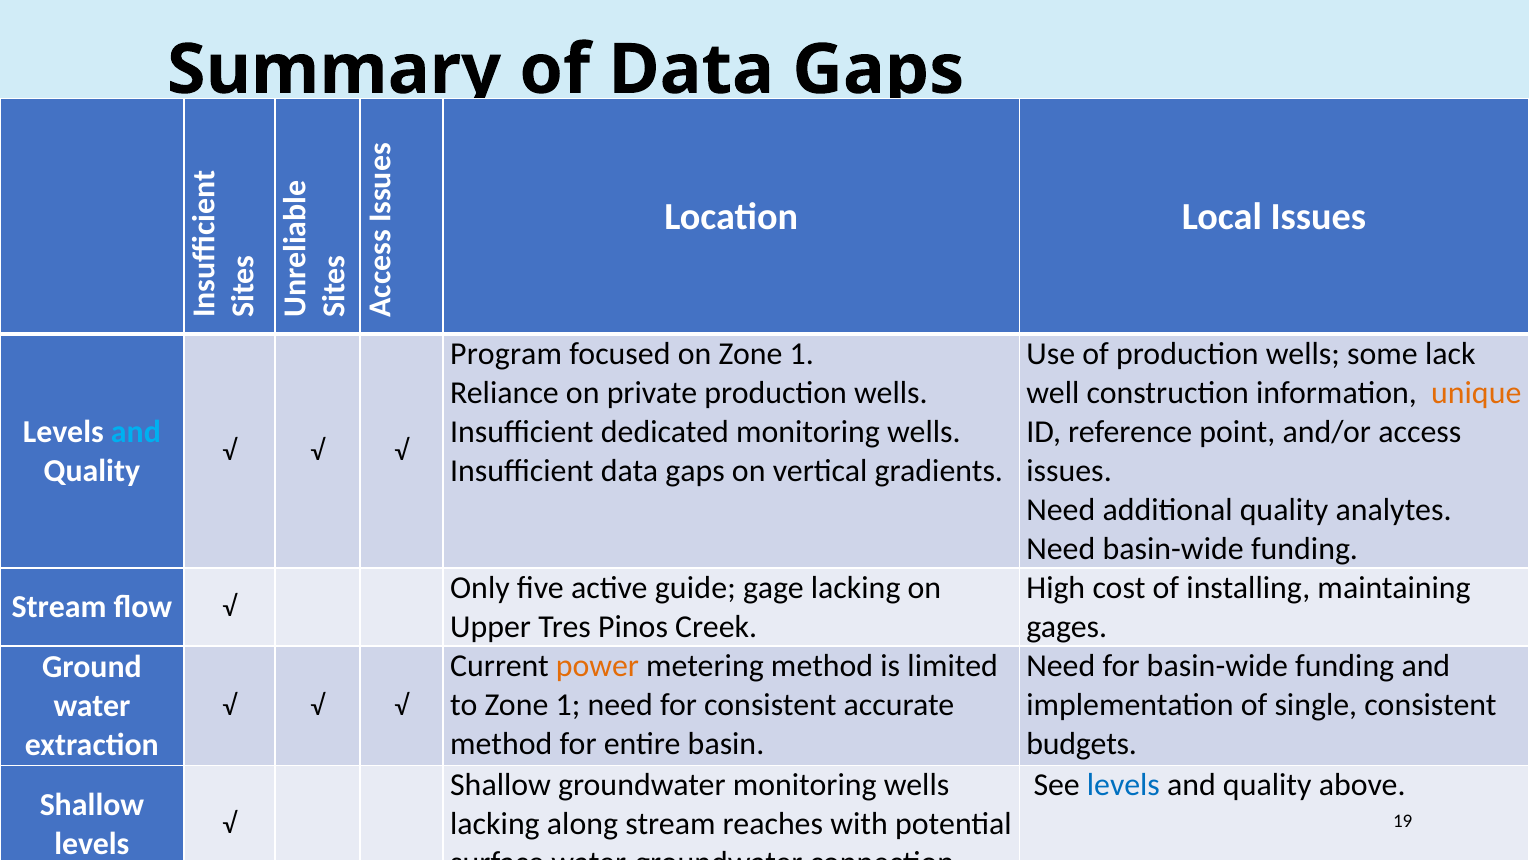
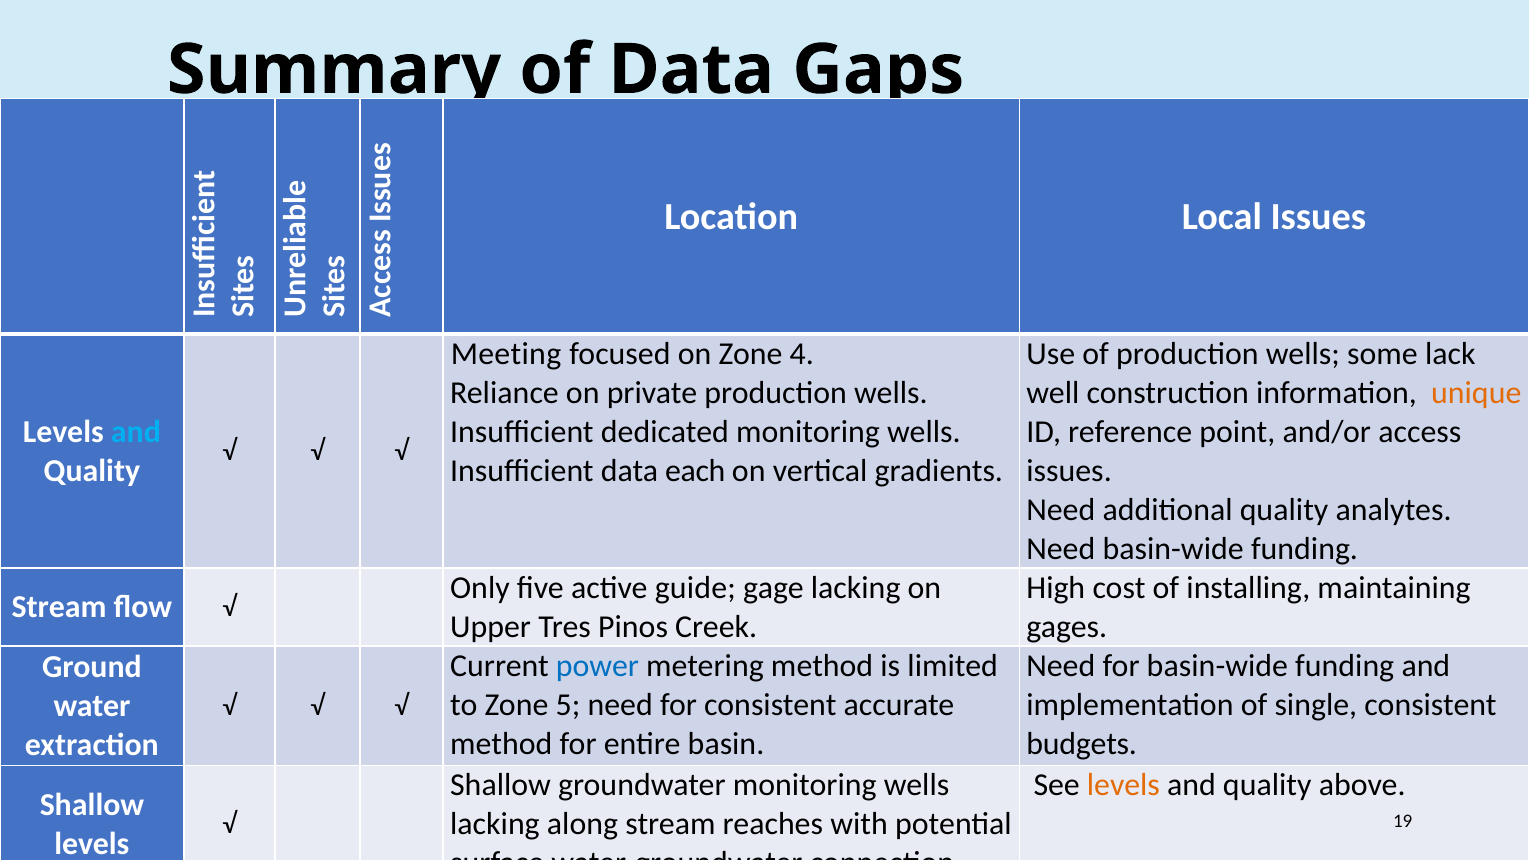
Program: Program -> Meeting
on Zone 1: 1 -> 4
Insufficient data gaps: gaps -> each
power colour: orange -> blue
to Zone 1: 1 -> 5
levels at (1123, 785) colour: blue -> orange
